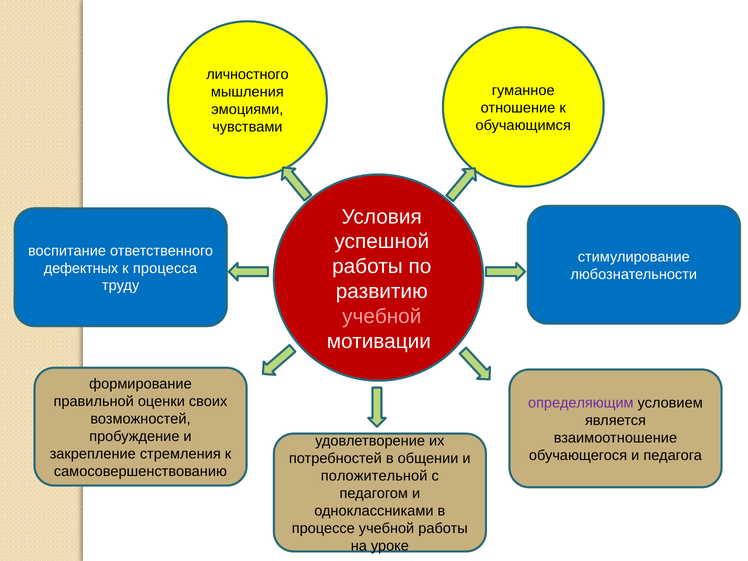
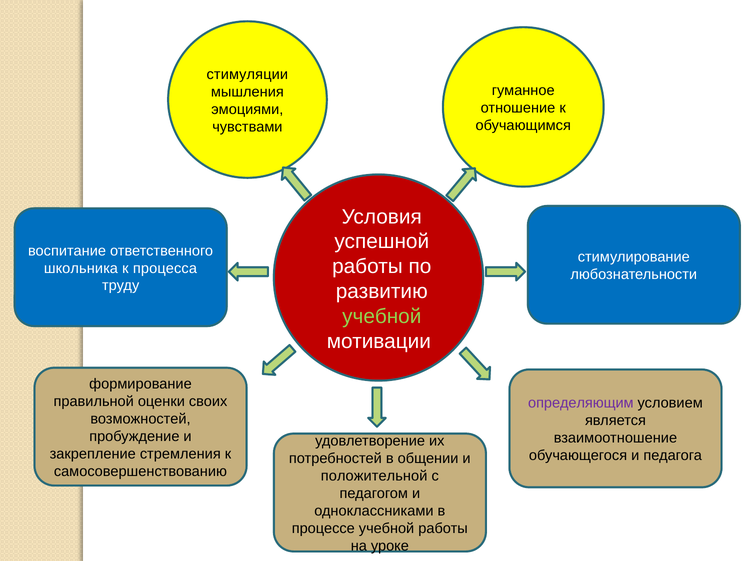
личностного: личностного -> стимуляции
дефектных: дефектных -> школьника
учебной at (382, 316) colour: pink -> light green
